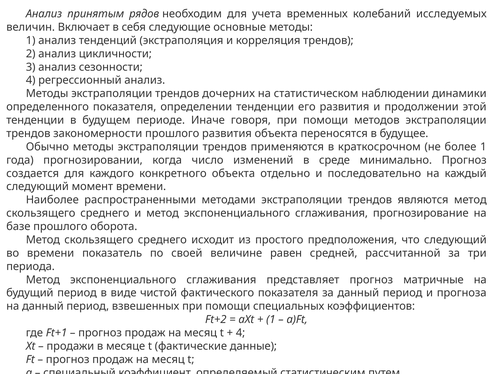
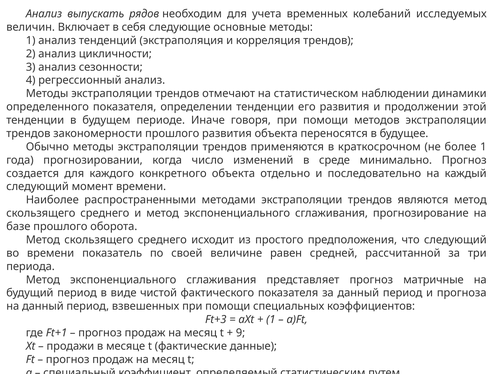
принятым: принятым -> выпускать
дочерних: дочерних -> отмечают
Ft+2: Ft+2 -> Ft+3
4 at (241, 332): 4 -> 9
